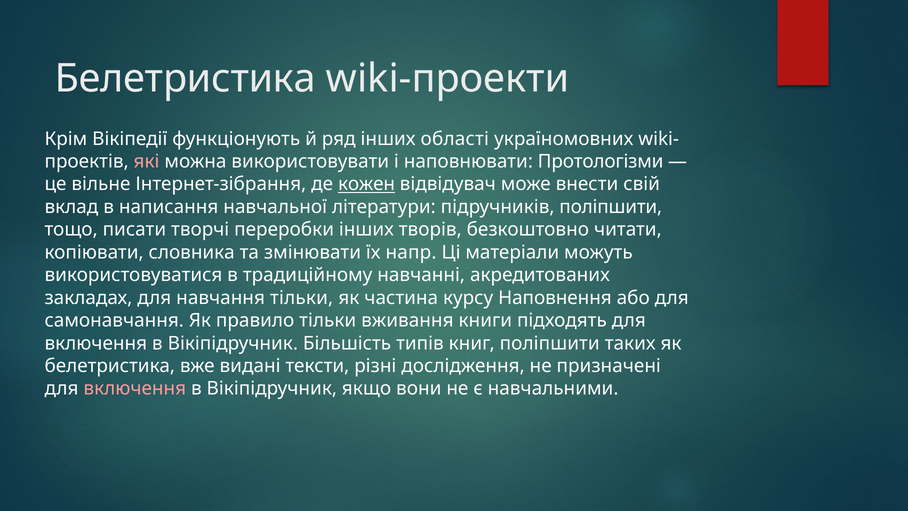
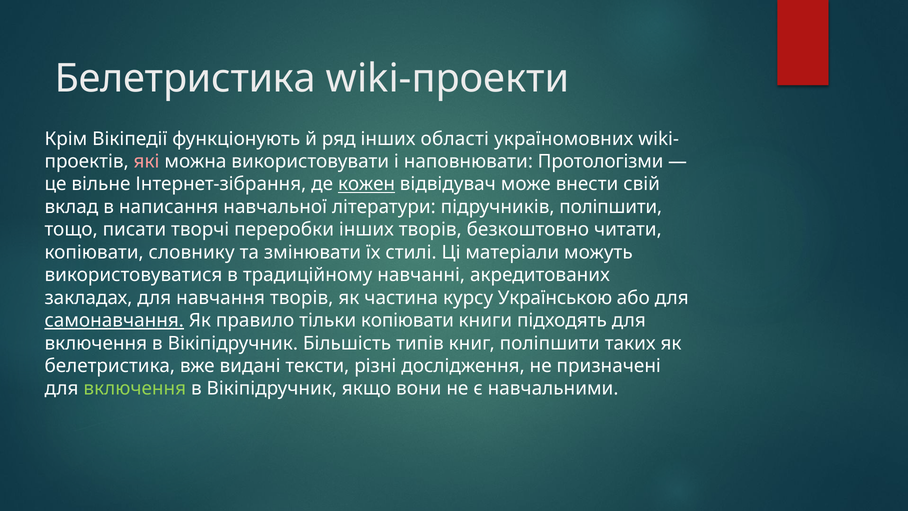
словника: словника -> словнику
напр: напр -> стилі
навчання тільки: тільки -> творів
Наповнення: Наповнення -> Українською
самонавчання underline: none -> present
тільки вживання: вживання -> копіювати
включення at (135, 389) colour: pink -> light green
